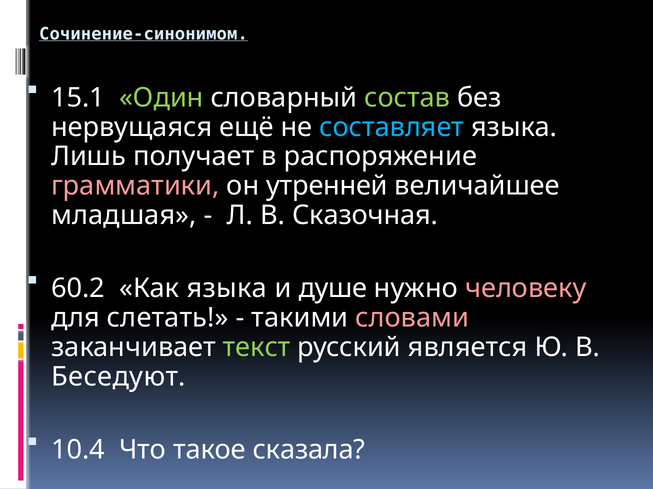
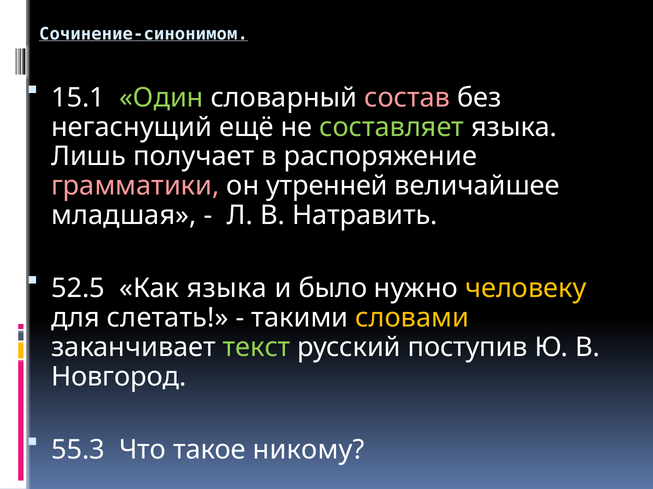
состав colour: light green -> pink
нервущаяся: нервущаяся -> негаснущий
составляет colour: light blue -> light green
Сказочная: Сказочная -> Натравить
60.2: 60.2 -> 52.5
душе: душе -> было
человеку colour: pink -> yellow
словами colour: pink -> yellow
является: является -> поступив
Беседуют: Беседуют -> Новгород
10.4: 10.4 -> 55.3
сказала: сказала -> никому
